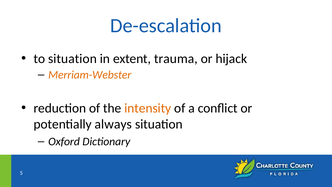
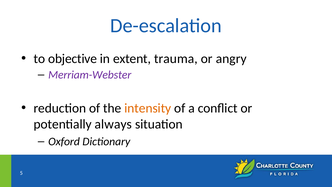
to situation: situation -> objective
hijack: hijack -> angry
Merriam-Webster colour: orange -> purple
